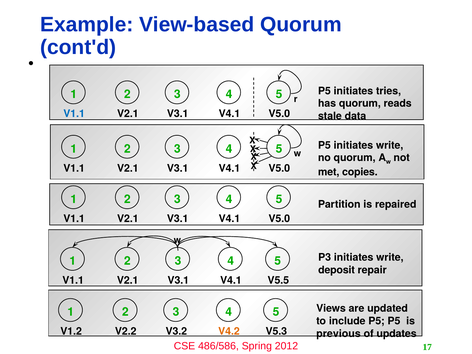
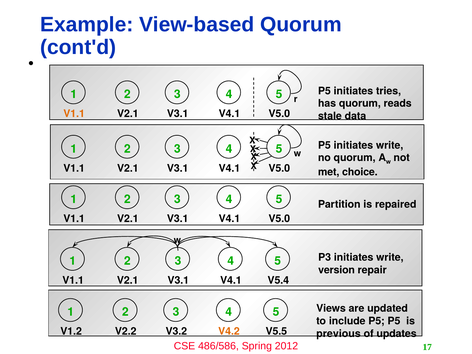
V1.1 at (74, 114) colour: blue -> orange
copies: copies -> choice
deposit: deposit -> version
V5.5: V5.5 -> V5.4
V5.3: V5.3 -> V5.5
